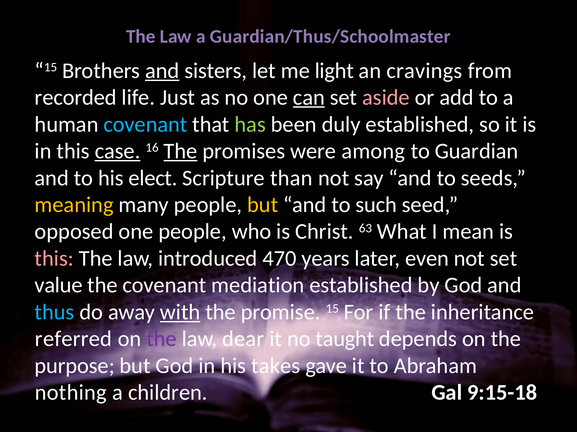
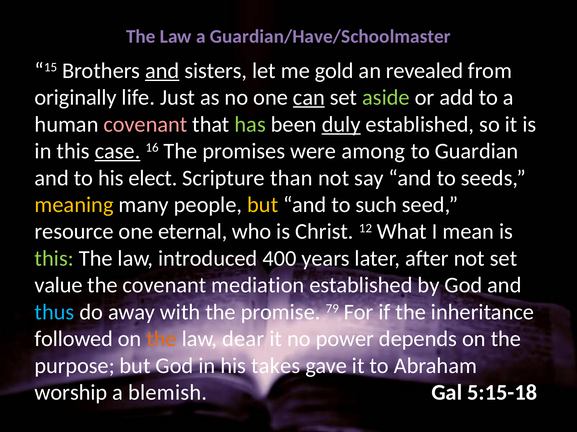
Guardian/Thus/Schoolmaster: Guardian/Thus/Schoolmaster -> Guardian/Have/Schoolmaster
light: light -> gold
cravings: cravings -> revealed
recorded: recorded -> originally
aside colour: pink -> light green
covenant at (145, 125) colour: light blue -> pink
duly underline: none -> present
The at (181, 151) underline: present -> none
opposed: opposed -> resource
one people: people -> eternal
63: 63 -> 12
this at (54, 259) colour: pink -> light green
470: 470 -> 400
even: even -> after
with underline: present -> none
promise 15: 15 -> 79
referred: referred -> followed
the at (162, 339) colour: purple -> orange
taught: taught -> power
nothing: nothing -> worship
children: children -> blemish
9:15-18: 9:15-18 -> 5:15-18
